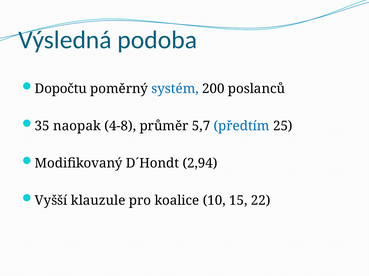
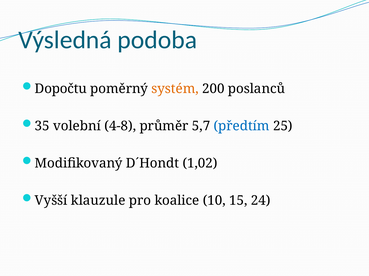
systém colour: blue -> orange
naopak: naopak -> volební
2,94: 2,94 -> 1,02
22: 22 -> 24
